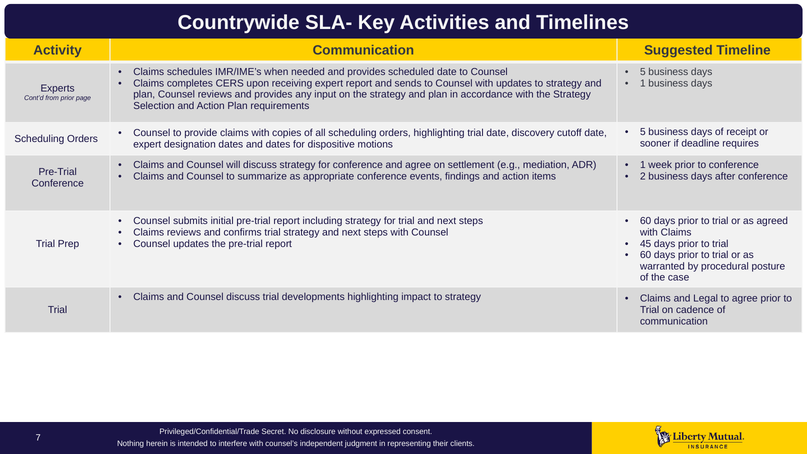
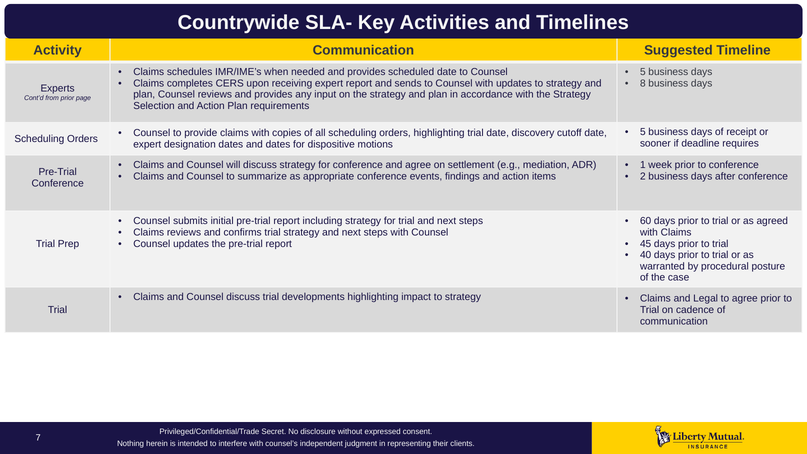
1 at (643, 83): 1 -> 8
60 at (646, 255): 60 -> 40
